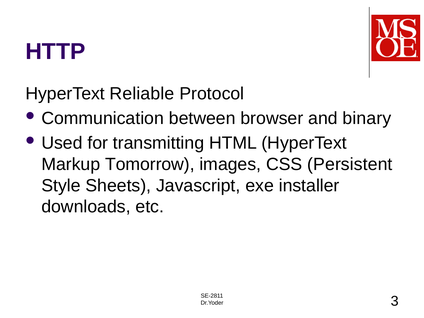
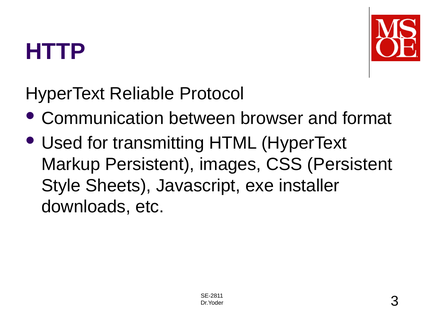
binary: binary -> format
Markup Tomorrow: Tomorrow -> Persistent
